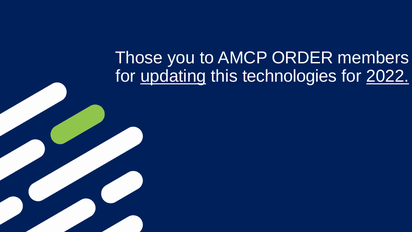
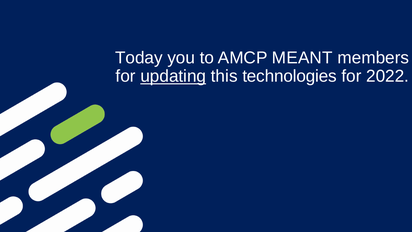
Those: Those -> Today
ORDER: ORDER -> MEANT
2022 underline: present -> none
